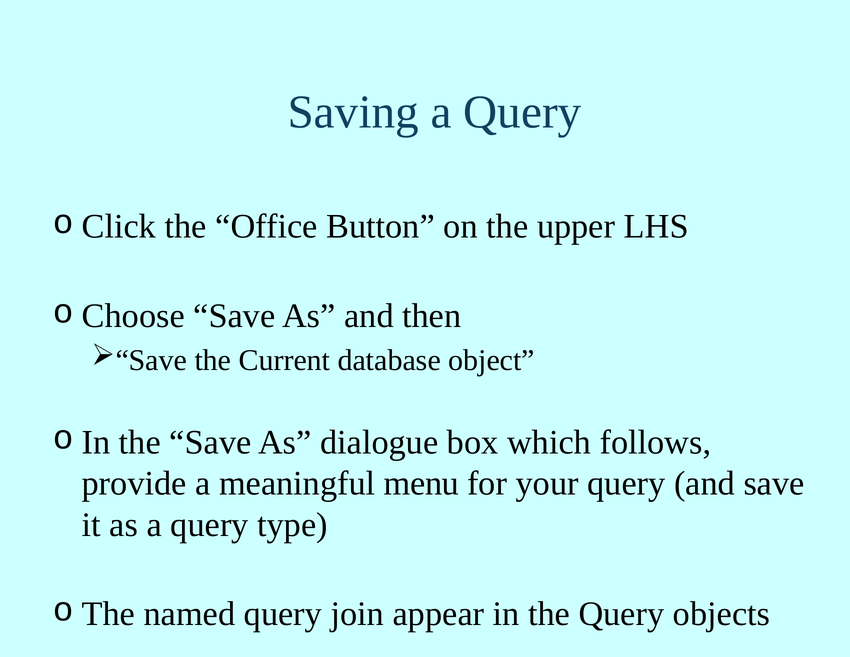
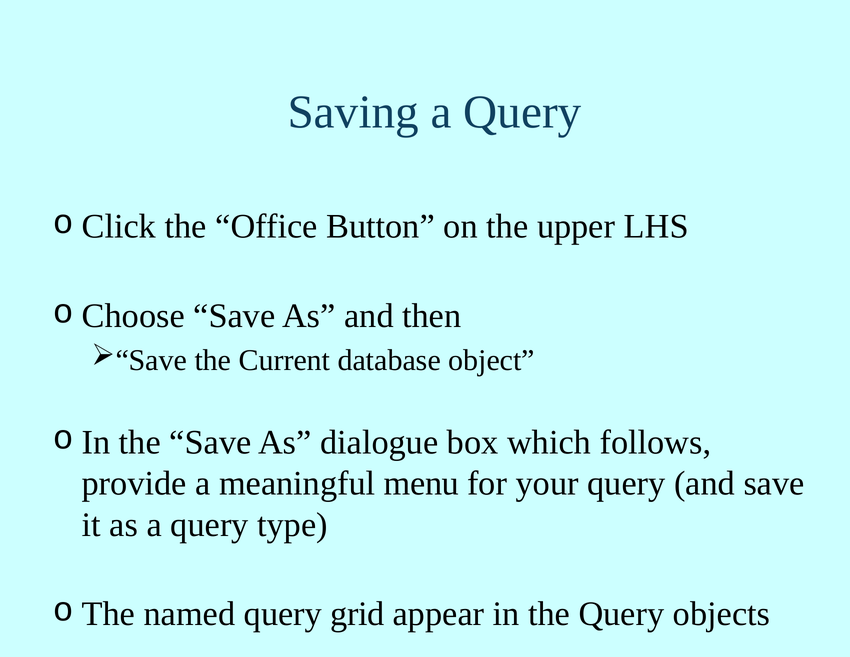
join: join -> grid
